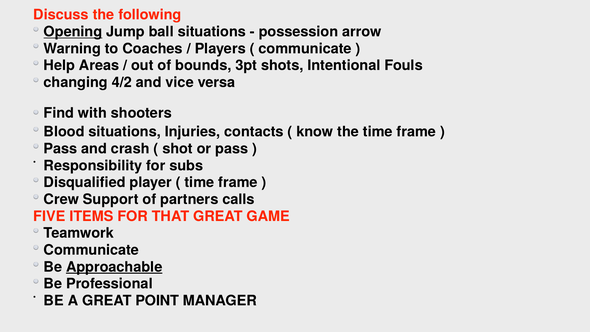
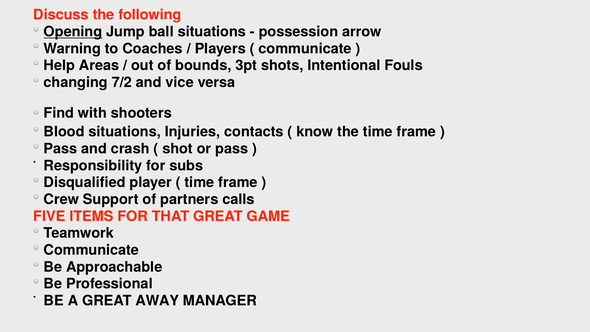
4/2: 4/2 -> 7/2
Approachable underline: present -> none
POINT: POINT -> AWAY
